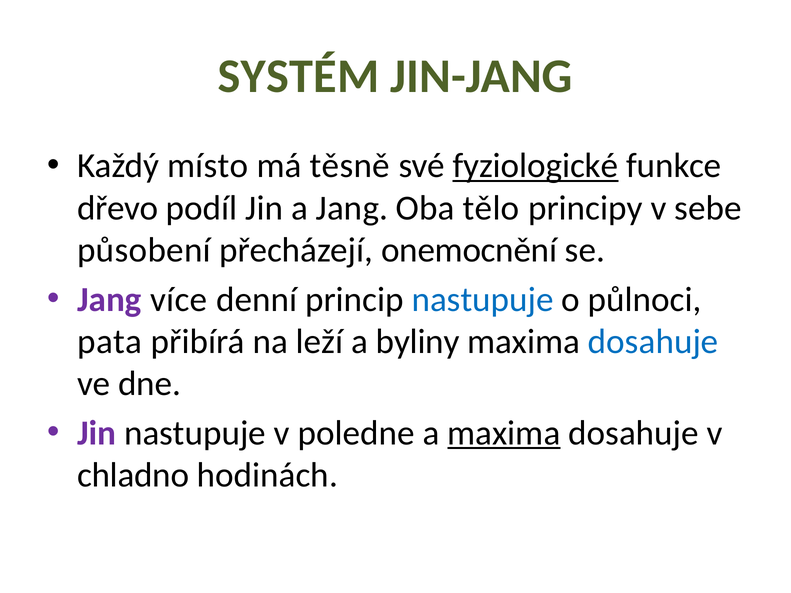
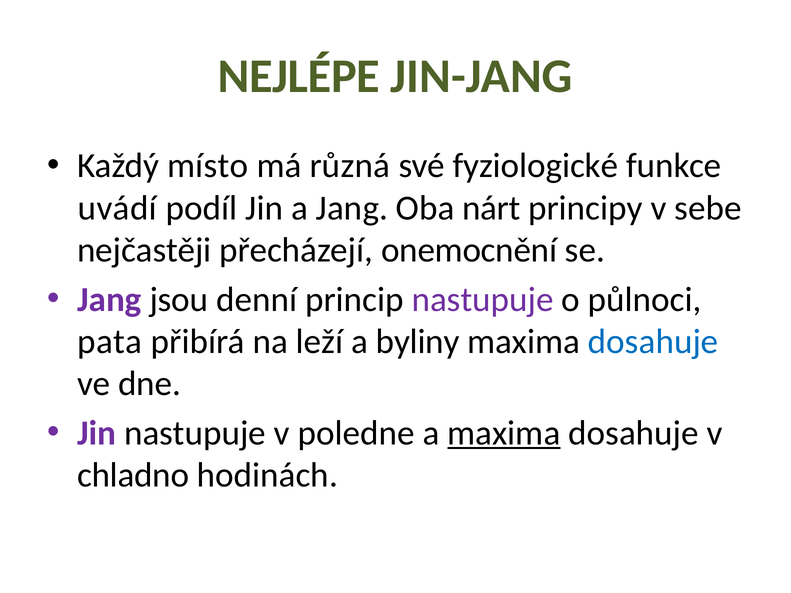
SYSTÉM: SYSTÉM -> NEJLÉPE
těsně: těsně -> různá
fyziologické underline: present -> none
dřevo: dřevo -> uvádí
tělo: tělo -> nárt
působení: působení -> nejčastěji
více: více -> jsou
nastupuje at (483, 300) colour: blue -> purple
